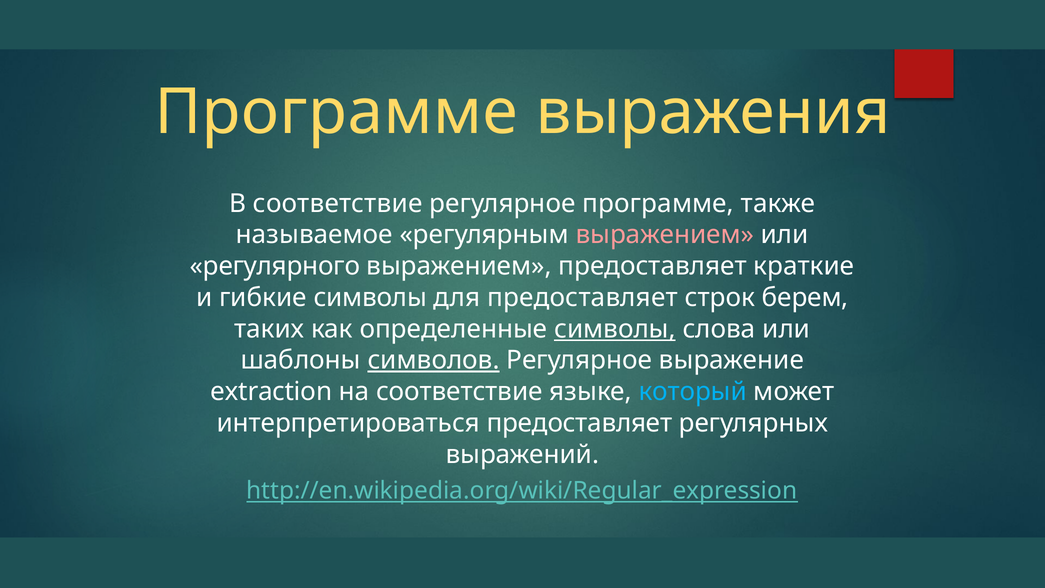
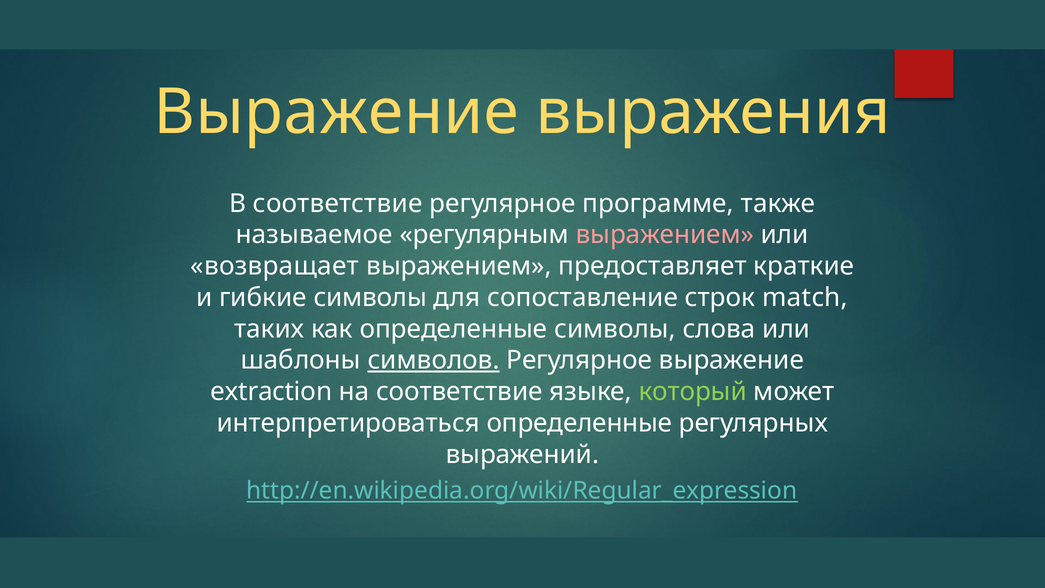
Программе at (336, 112): Программе -> Выражение
регулярного: регулярного -> возвращает
для предоставляет: предоставляет -> сопоставление
берем: берем -> match
символы at (615, 329) underline: present -> none
который colour: light blue -> light green
интерпретироваться предоставляет: предоставляет -> определенные
